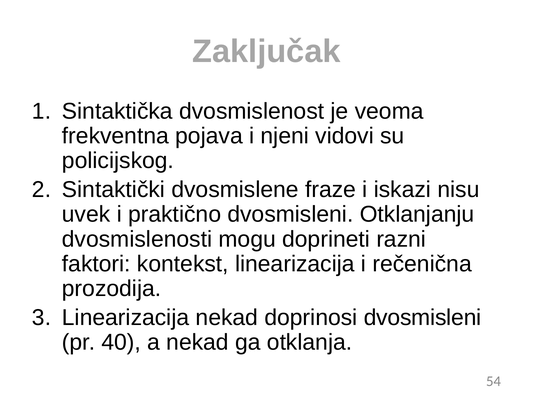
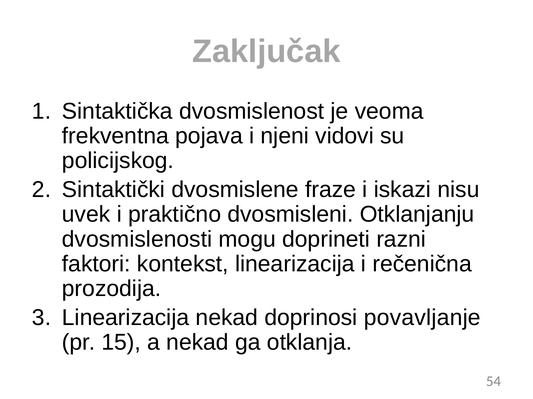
doprinosi dvosmisleni: dvosmisleni -> povavljanje
40: 40 -> 15
